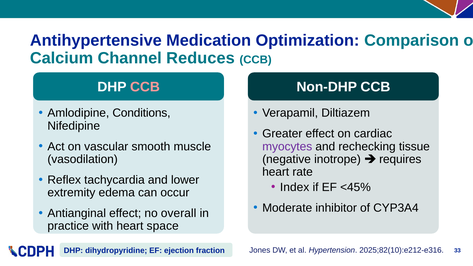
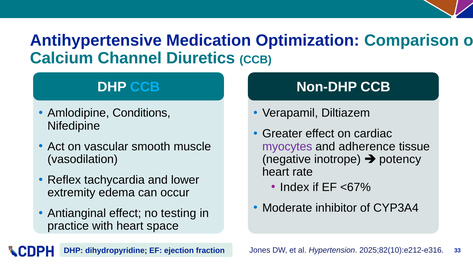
Reduces: Reduces -> Diuretics
CCB at (145, 87) colour: pink -> light blue
rechecking: rechecking -> adherence
requires: requires -> potency
<45%: <45% -> <67%
overall: overall -> testing
